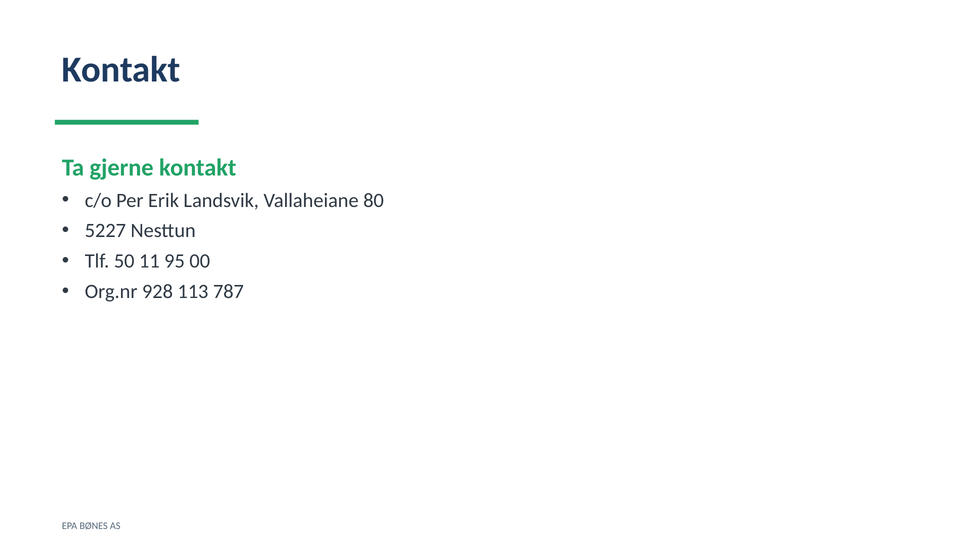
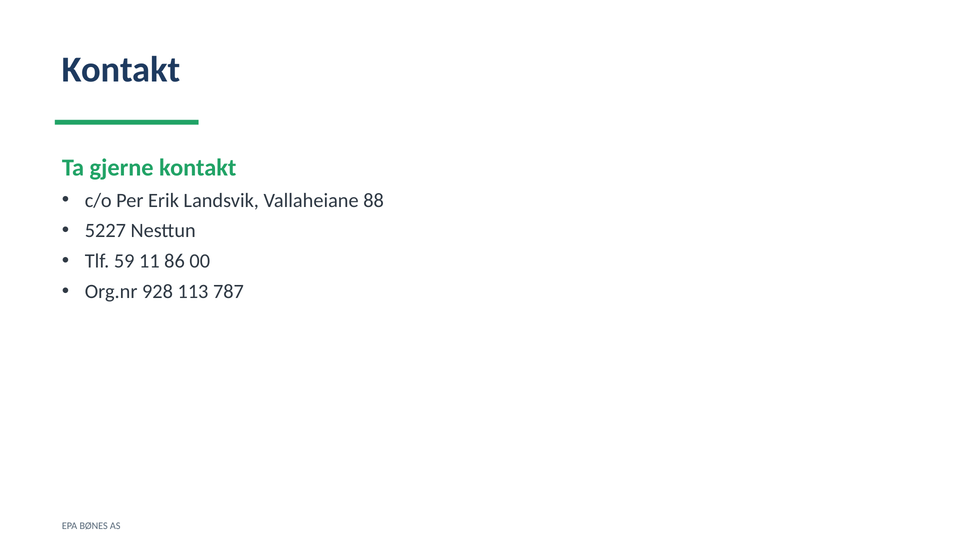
80: 80 -> 88
50: 50 -> 59
95: 95 -> 86
